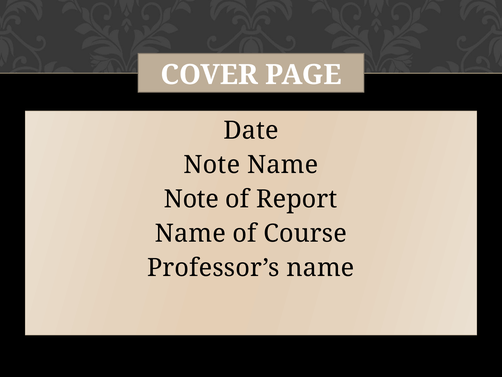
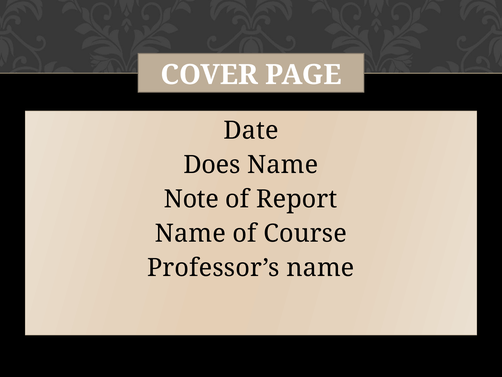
Note at (212, 165): Note -> Does
